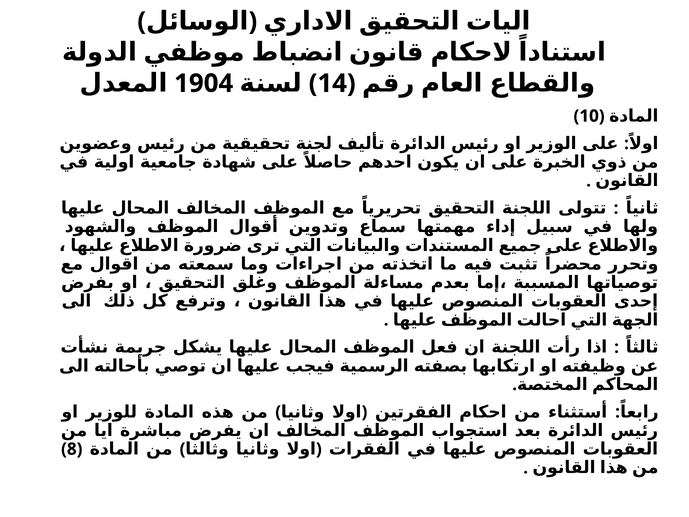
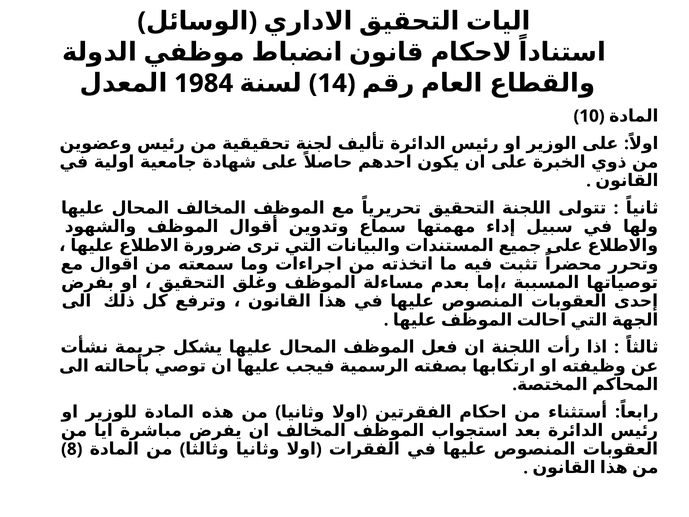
1904: 1904 -> 1984
